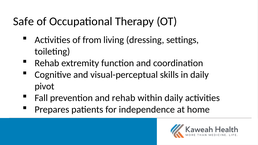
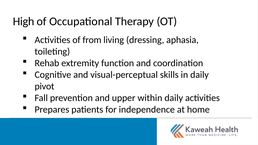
Safe: Safe -> High
settings: settings -> aphasia
and rehab: rehab -> upper
